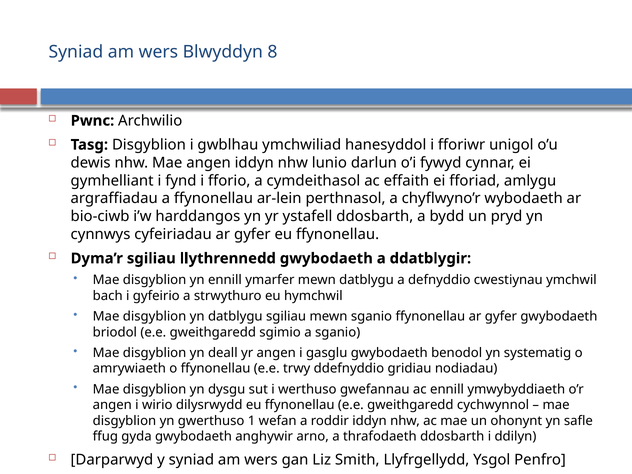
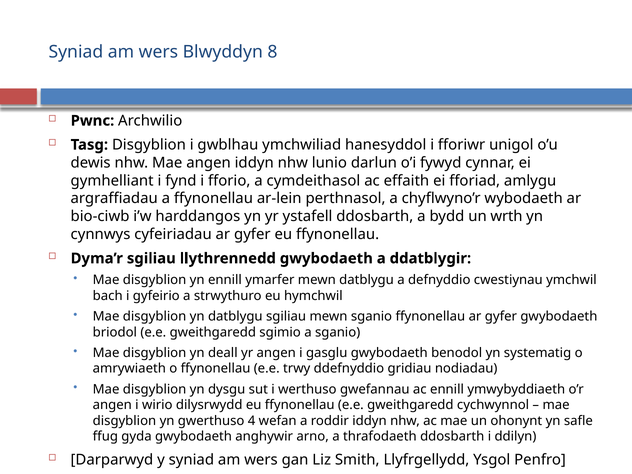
pryd: pryd -> wrth
1: 1 -> 4
